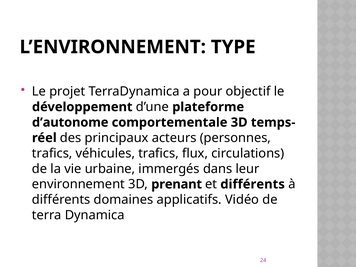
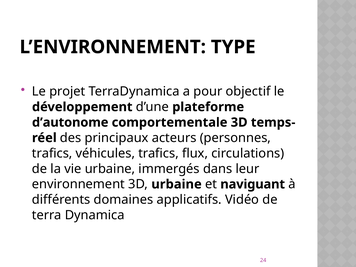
3D prenant: prenant -> urbaine
et différents: différents -> naviguant
